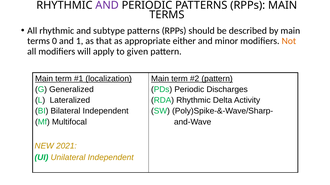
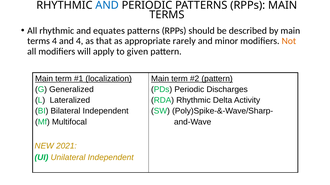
AND at (107, 5) colour: purple -> blue
subtype: subtype -> equates
terms 0: 0 -> 4
and 1: 1 -> 4
either: either -> rarely
